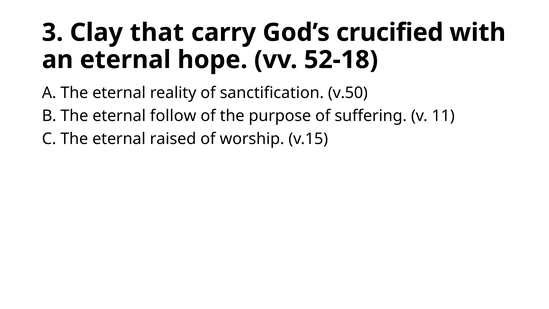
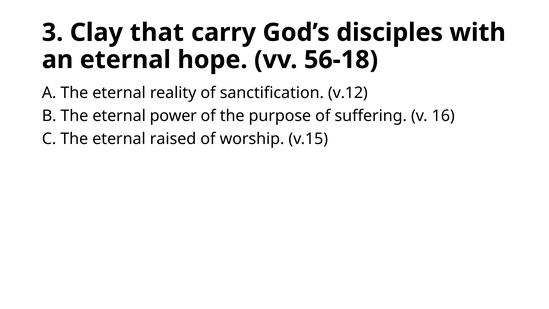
crucified: crucified -> disciples
52-18: 52-18 -> 56-18
v.50: v.50 -> v.12
follow: follow -> power
11: 11 -> 16
